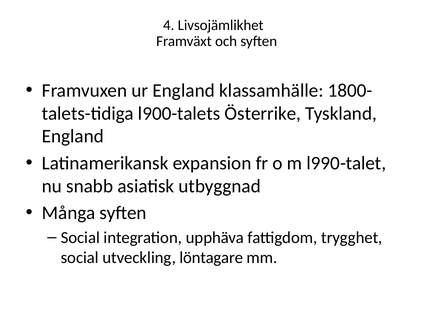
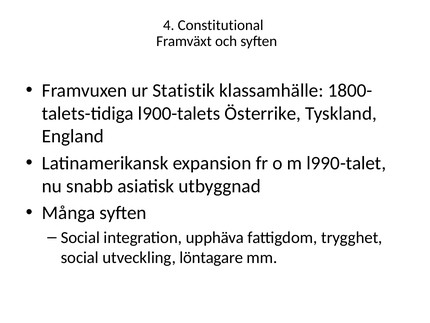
Livsojämlikhet: Livsojämlikhet -> Constitutional
ur England: England -> Statistik
